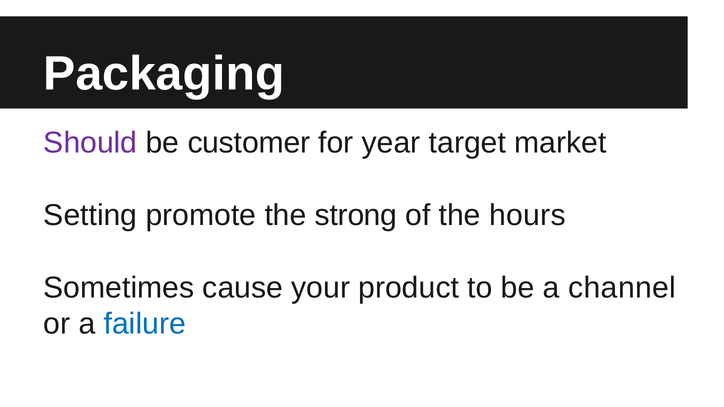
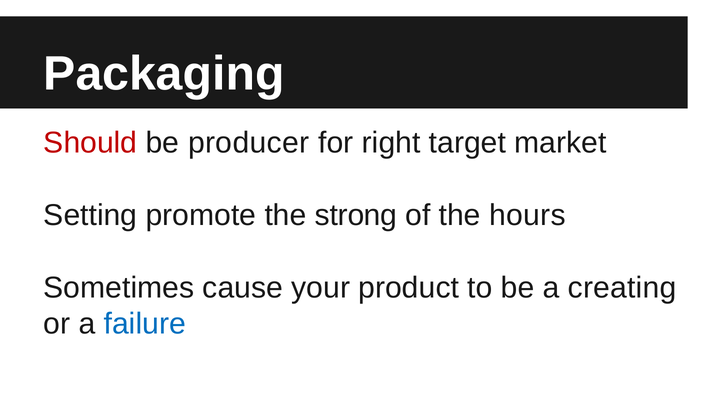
Should colour: purple -> red
customer: customer -> producer
year: year -> right
channel: channel -> creating
